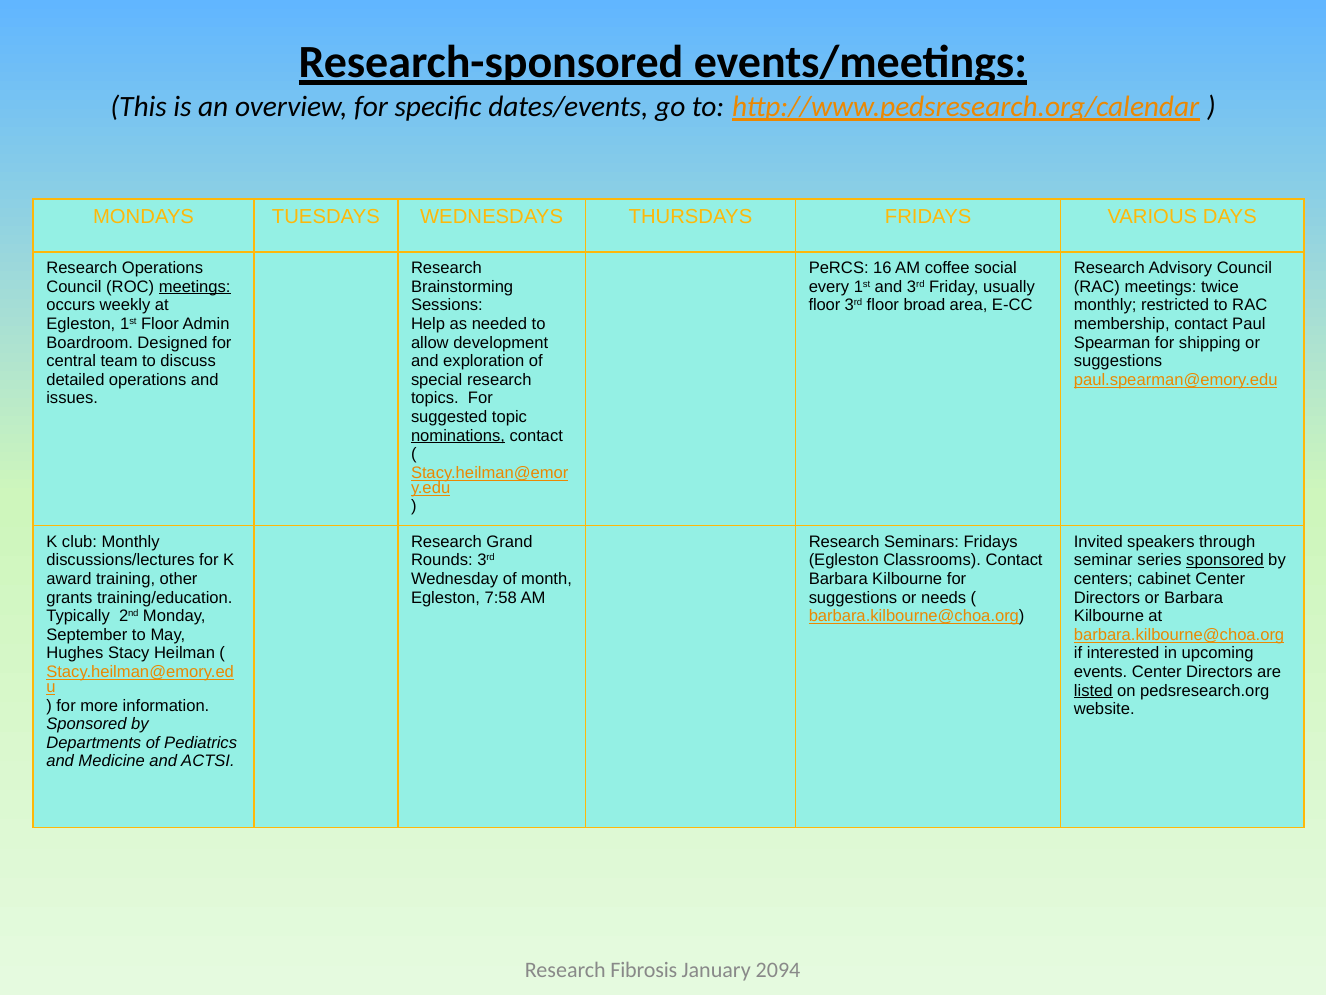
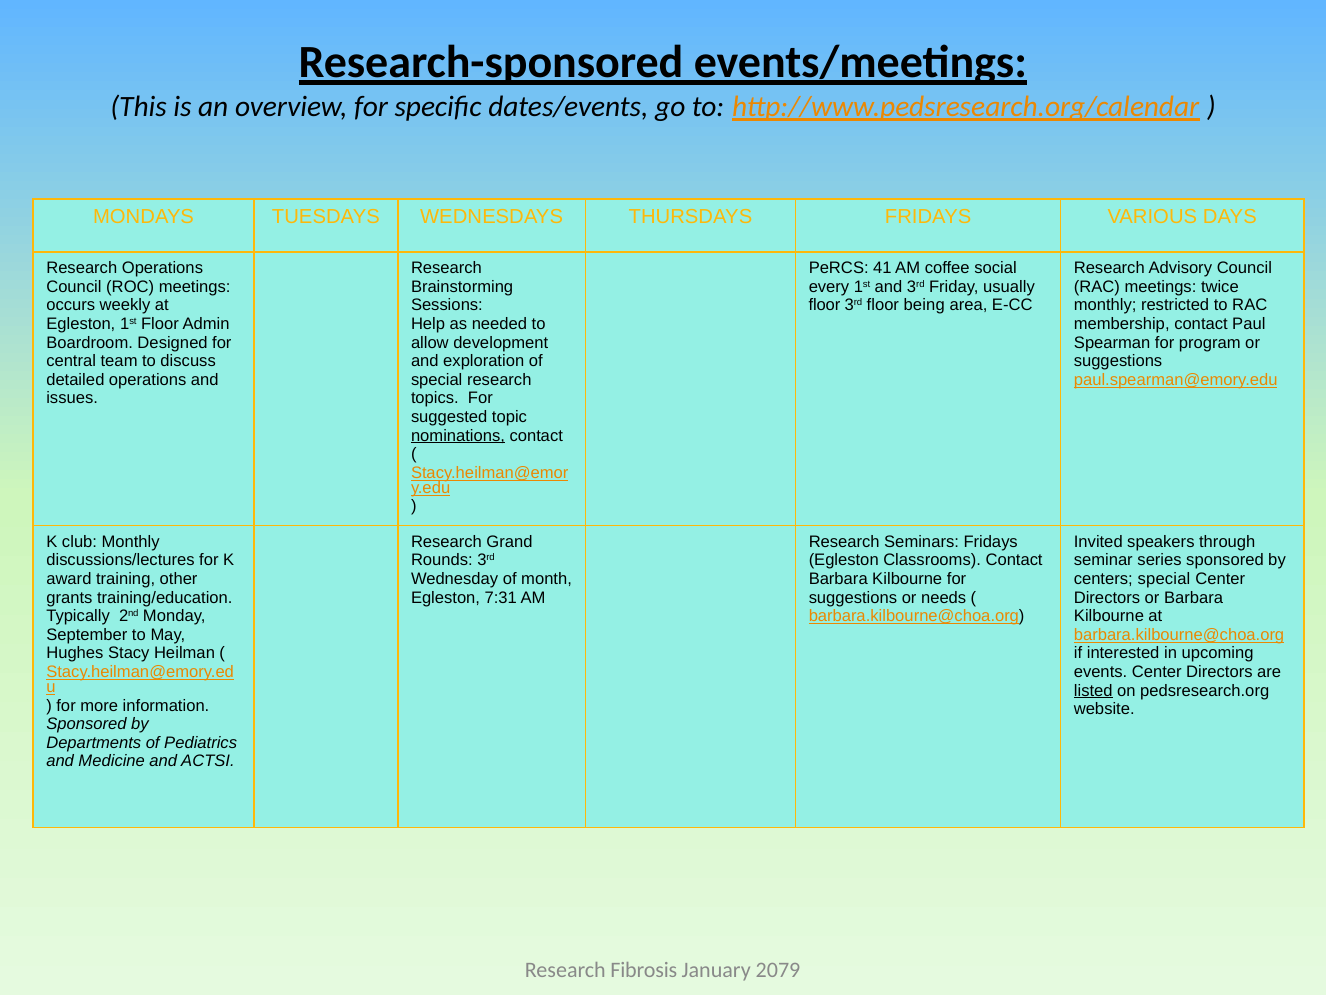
16: 16 -> 41
meetings at (195, 287) underline: present -> none
broad: broad -> being
shipping: shipping -> program
sponsored at (1225, 560) underline: present -> none
centers cabinet: cabinet -> special
7:58: 7:58 -> 7:31
2094: 2094 -> 2079
